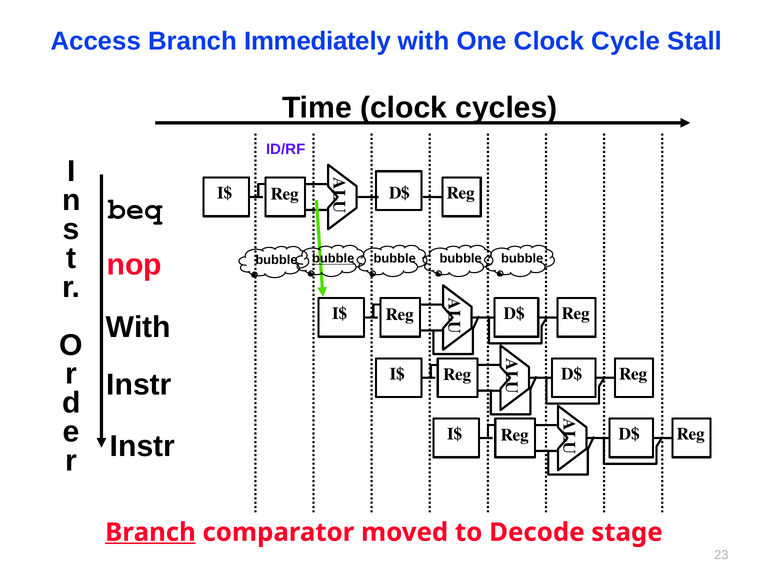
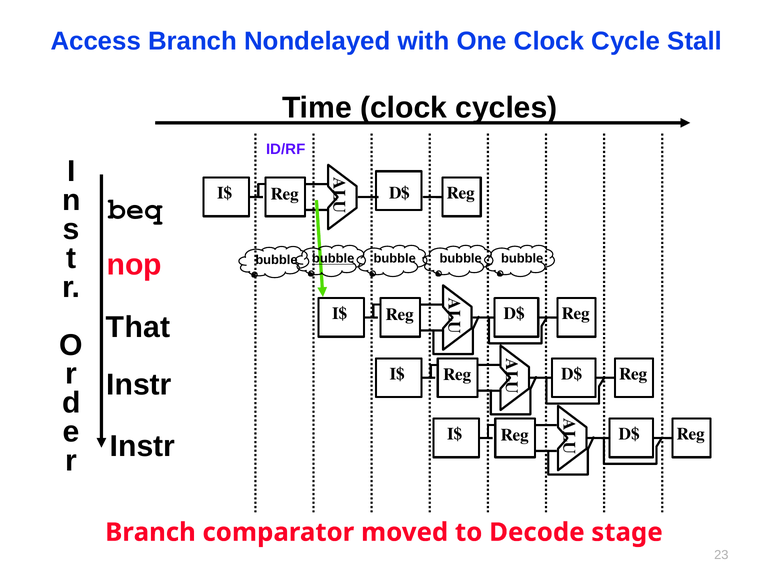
Immediately: Immediately -> Nondelayed
With at (138, 327): With -> That
Branch at (150, 533) underline: present -> none
